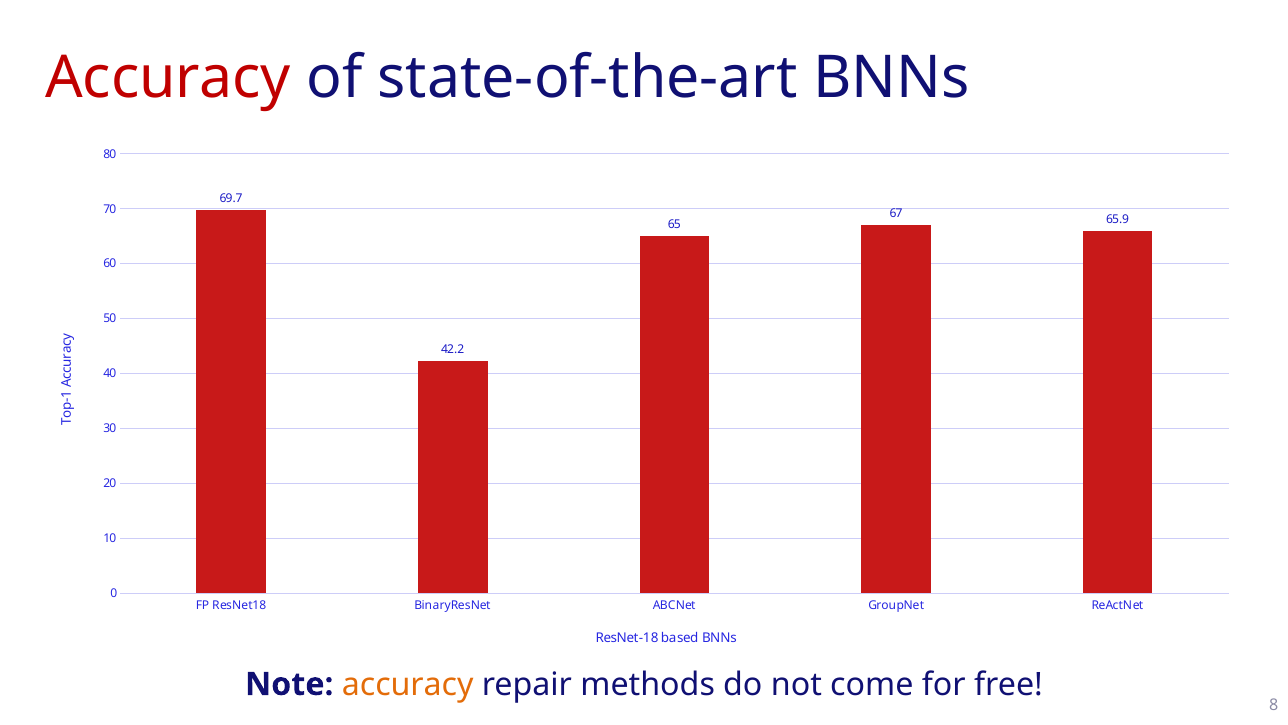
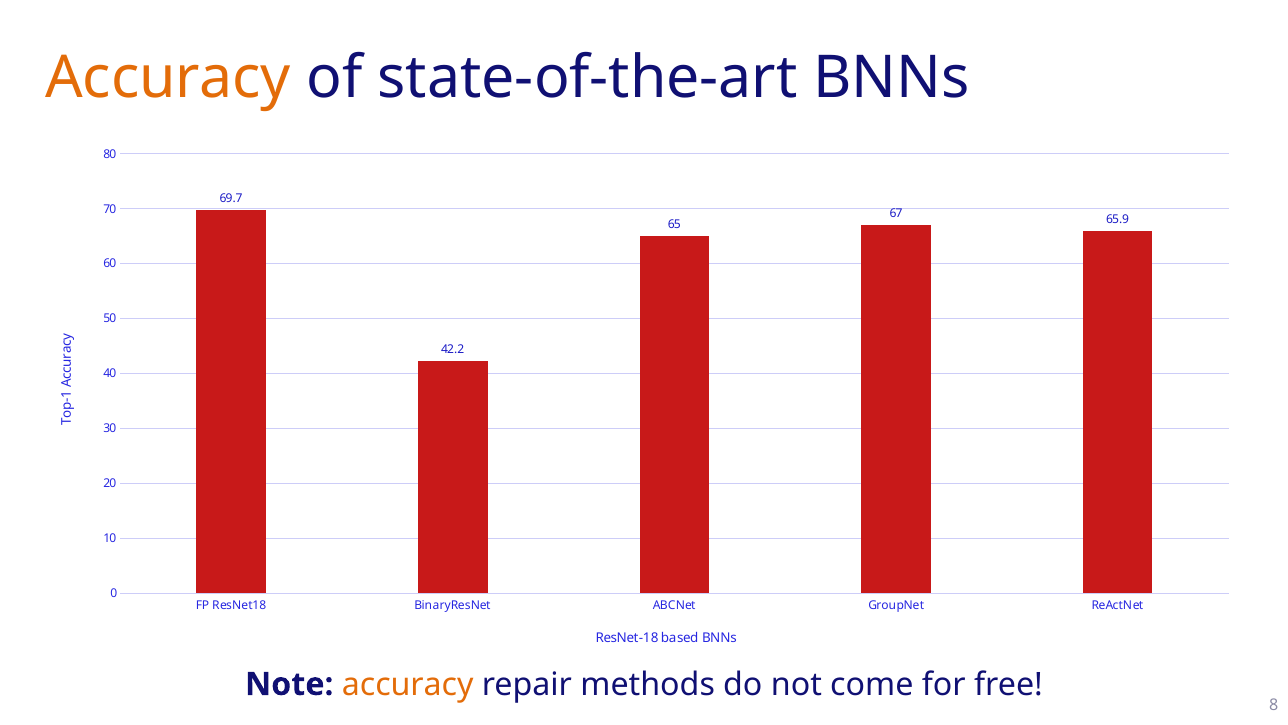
Accuracy at (168, 78) colour: red -> orange
